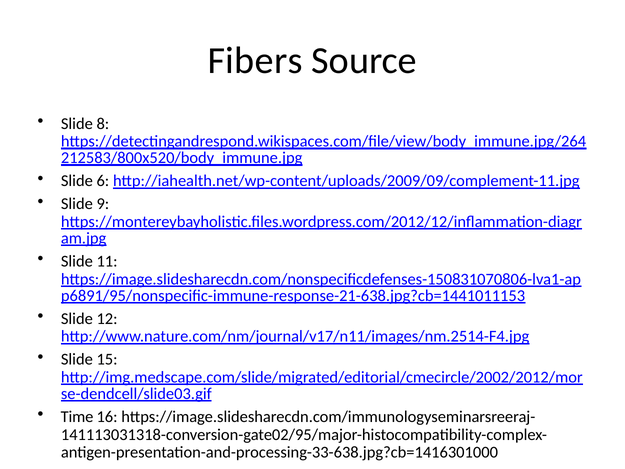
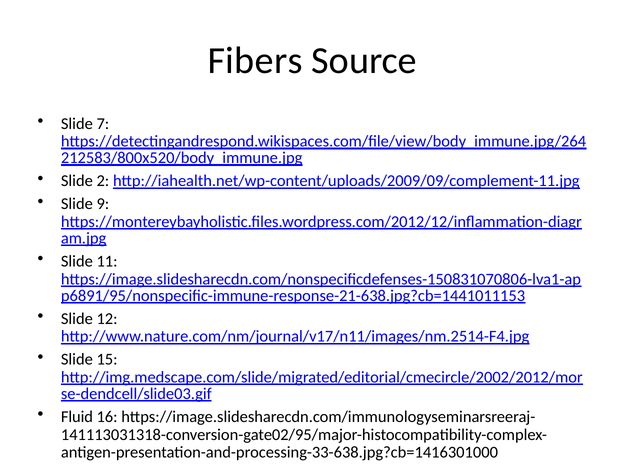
8: 8 -> 7
6: 6 -> 2
Time: Time -> Fluid
